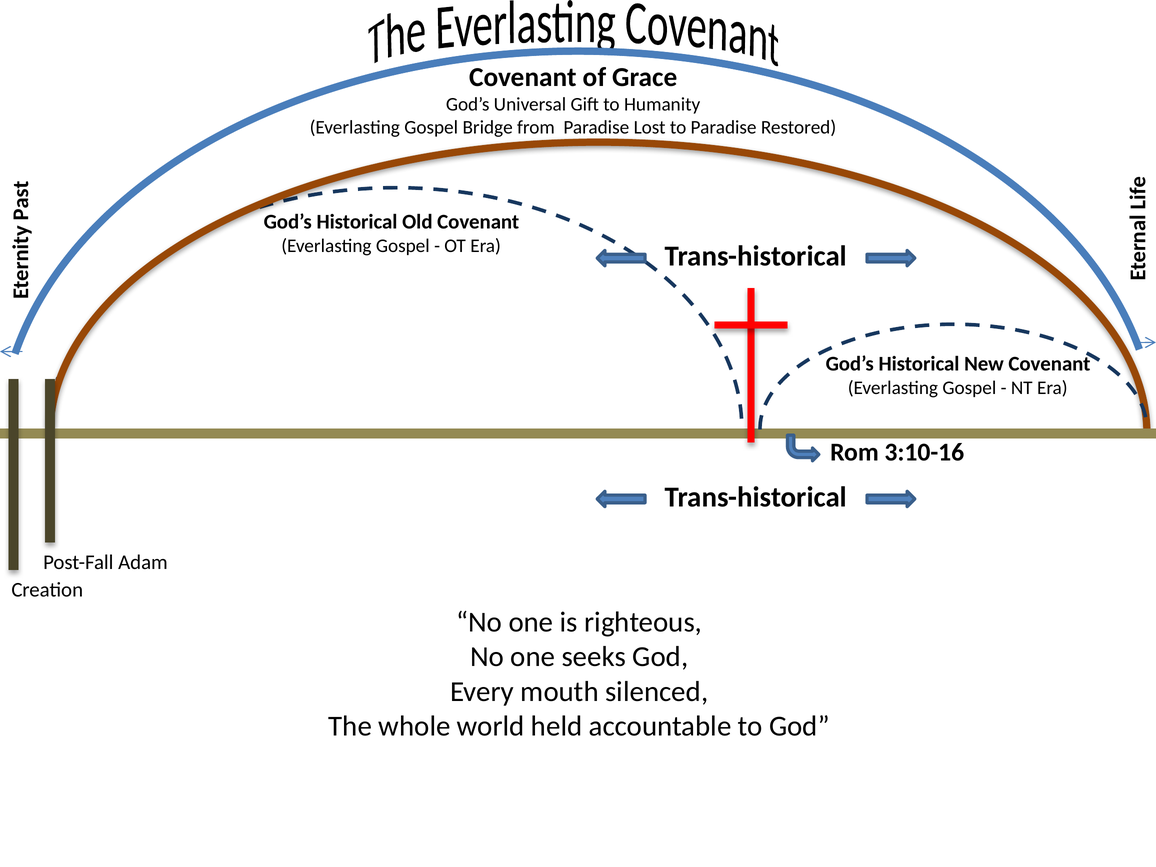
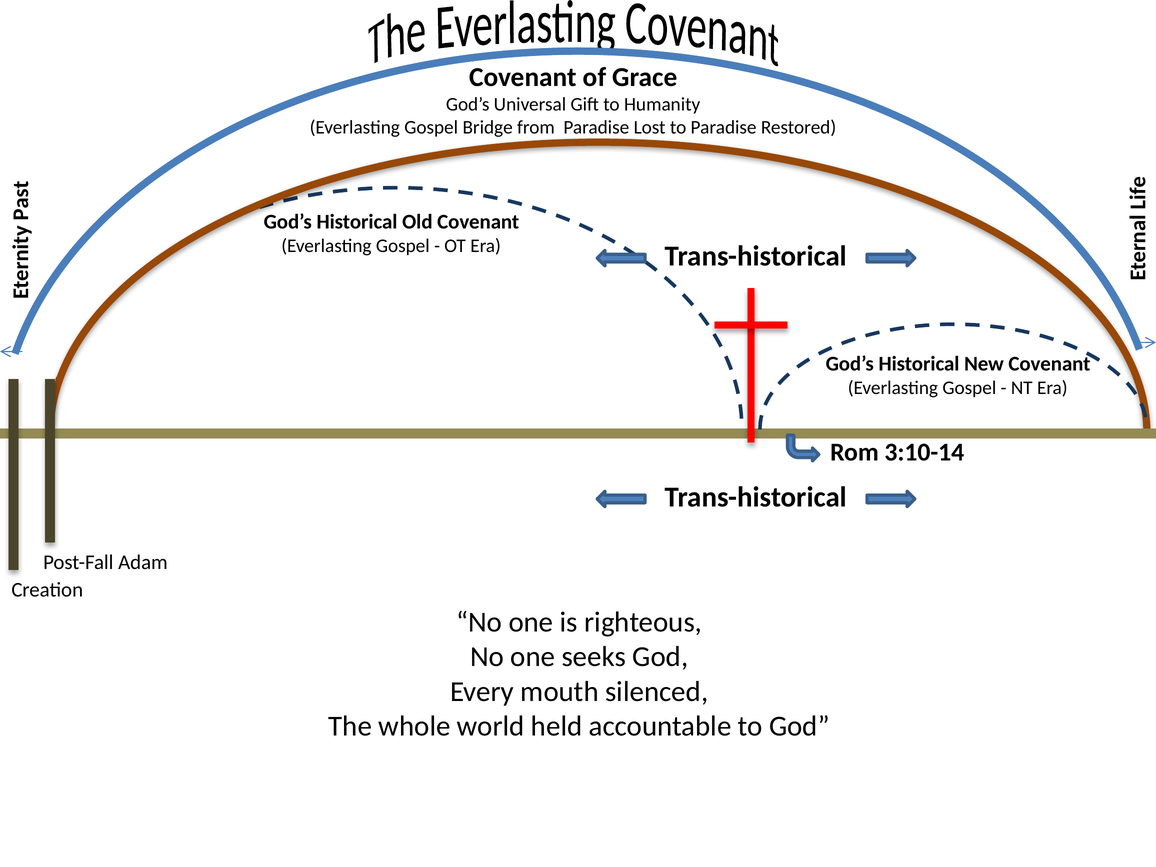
3:10-16: 3:10-16 -> 3:10-14
